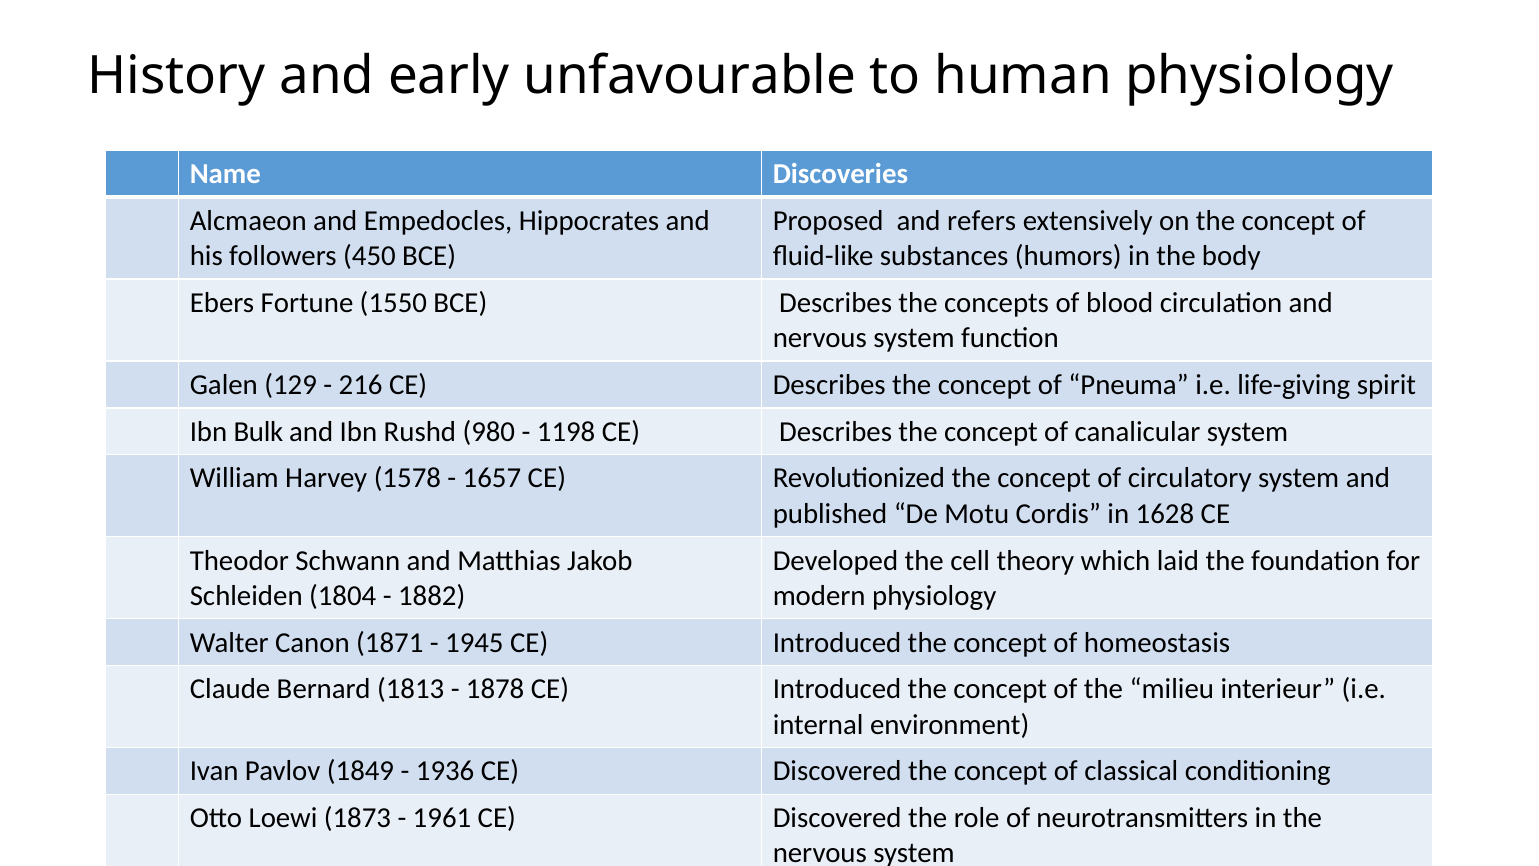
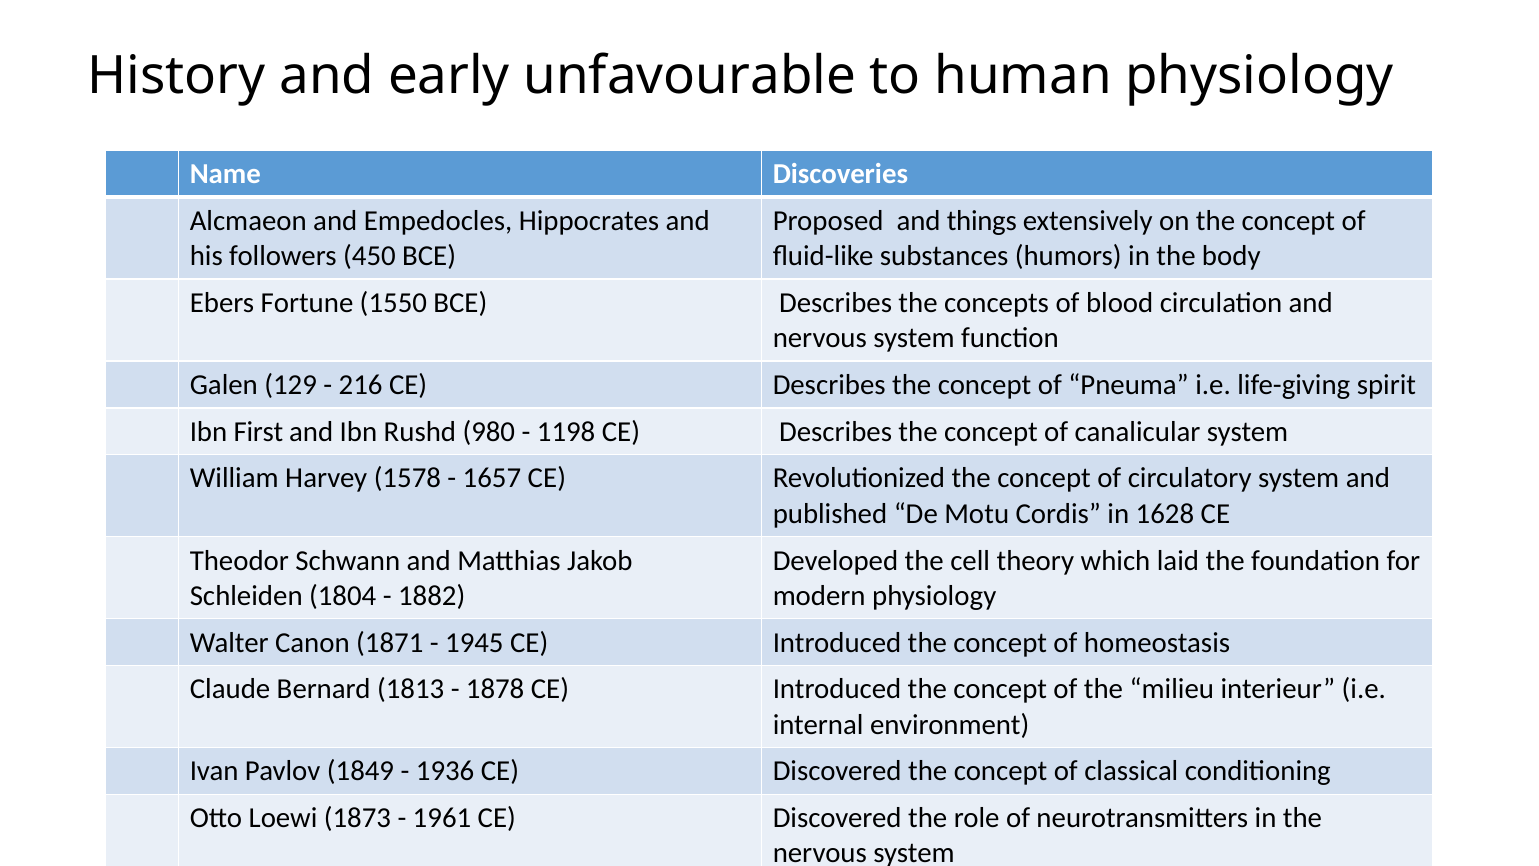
refers: refers -> things
Bulk: Bulk -> First
